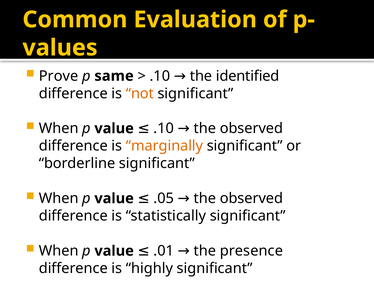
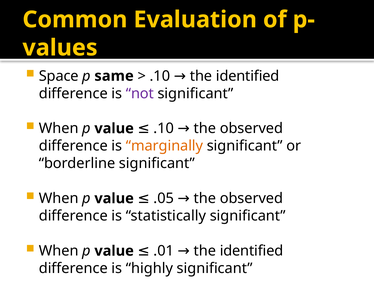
Prove: Prove -> Space
not colour: orange -> purple
.01 the presence: presence -> identified
